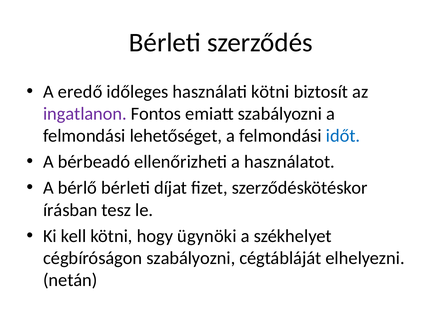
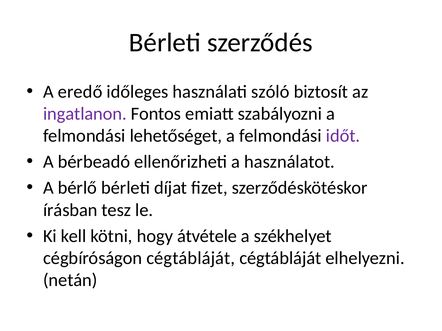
használati kötni: kötni -> szóló
időt colour: blue -> purple
ügynöki: ügynöki -> átvétele
cégbíróságon szabályozni: szabályozni -> cégtábláját
